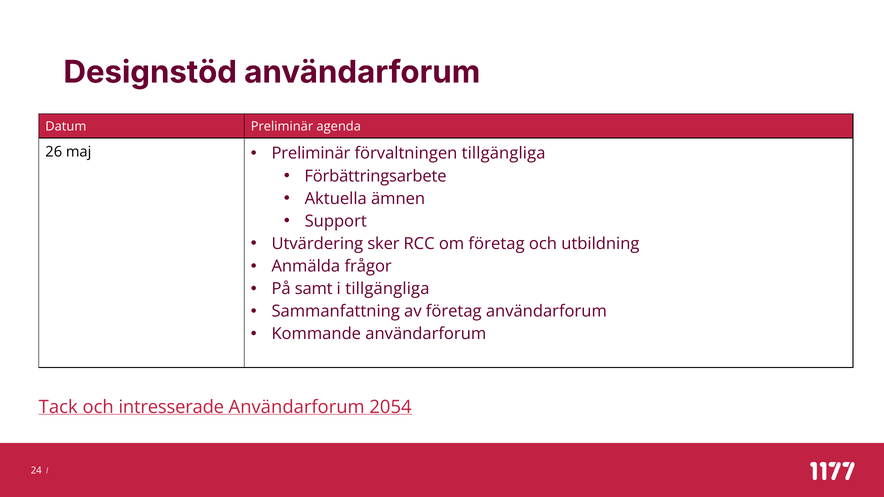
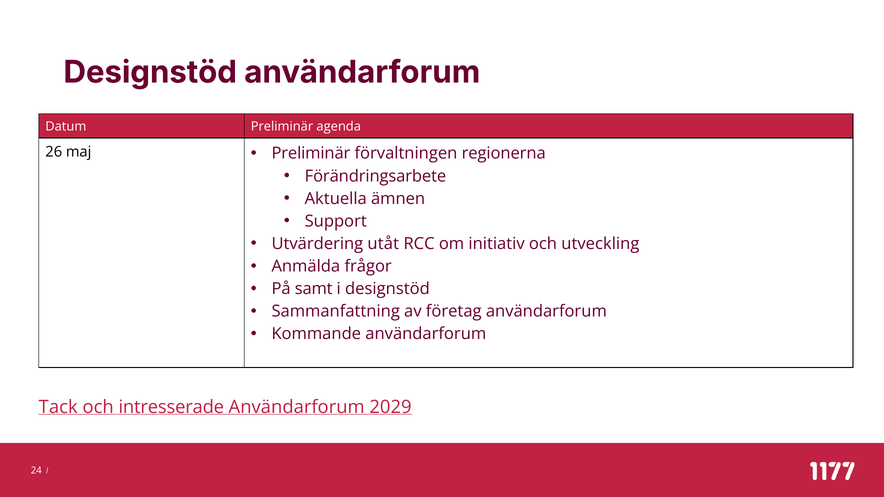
förvaltningen tillgängliga: tillgängliga -> regionerna
Förbättringsarbete: Förbättringsarbete -> Förändringsarbete
sker: sker -> utåt
om företag: företag -> initiativ
utbildning: utbildning -> utveckling
i tillgängliga: tillgängliga -> designstöd
2054: 2054 -> 2029
